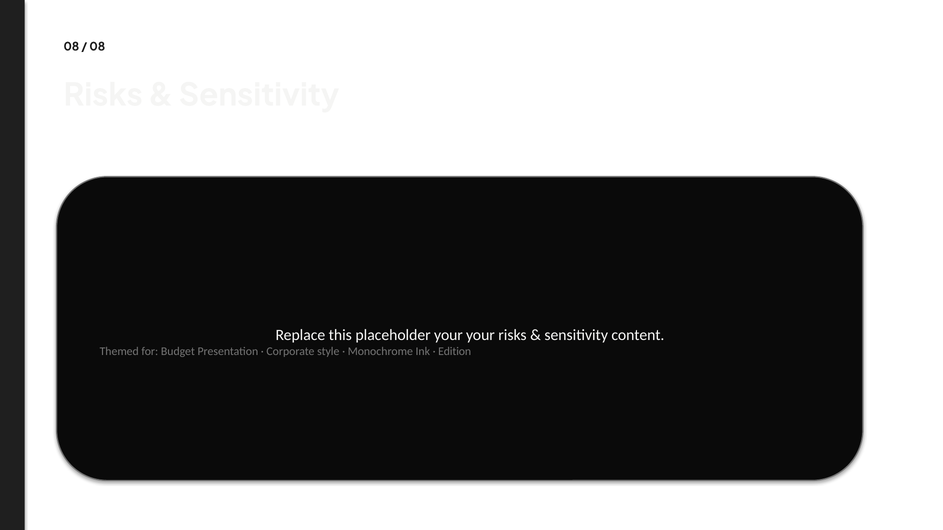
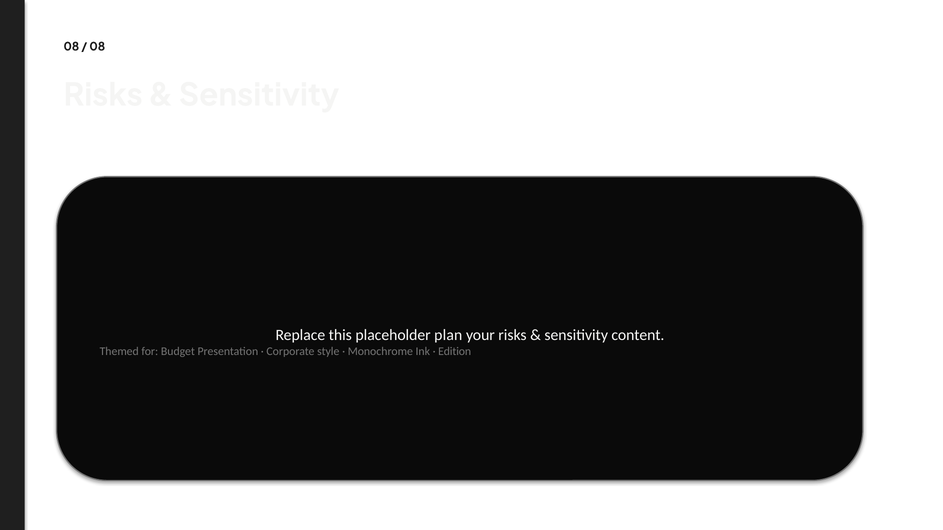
placeholder your: your -> plan
